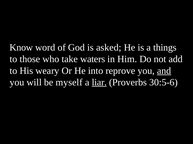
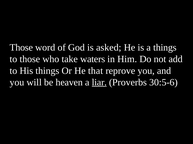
Know at (21, 48): Know -> Those
His weary: weary -> things
into: into -> that
and underline: present -> none
myself: myself -> heaven
